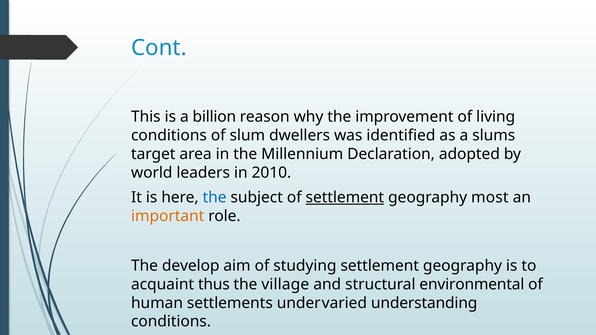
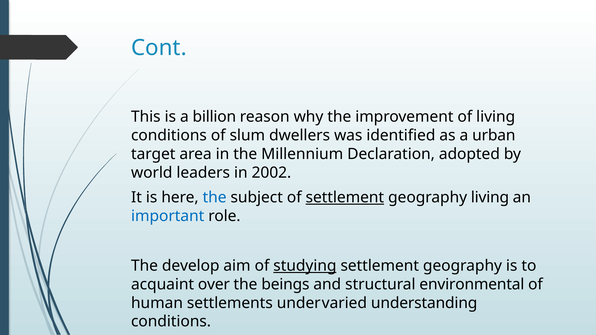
slums: slums -> urban
2010: 2010 -> 2002
geography most: most -> living
important colour: orange -> blue
studying underline: none -> present
thus: thus -> over
village: village -> beings
